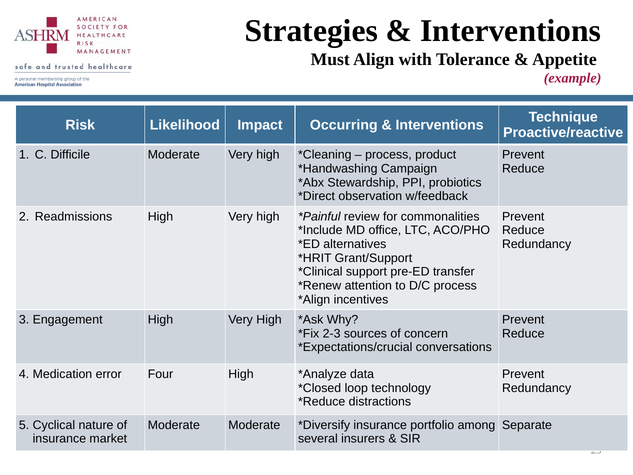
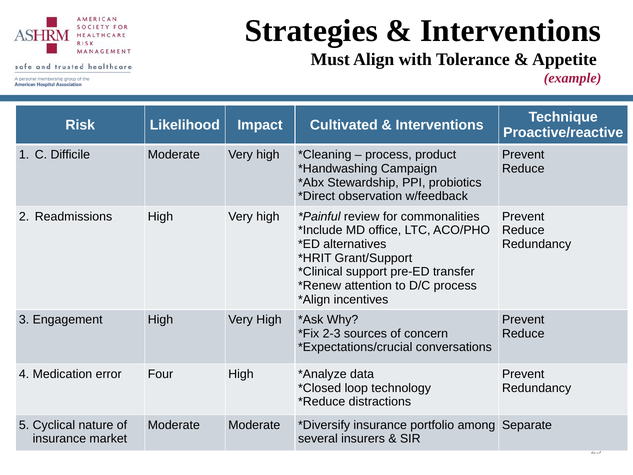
Occurring: Occurring -> Cultivated
